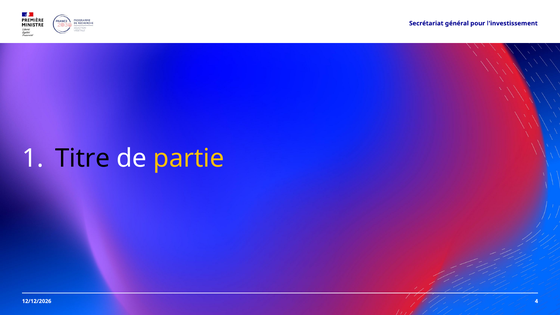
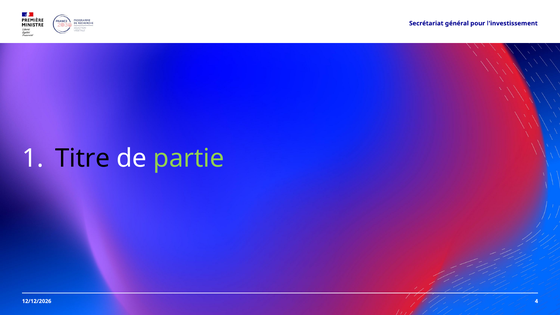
partie colour: yellow -> light green
